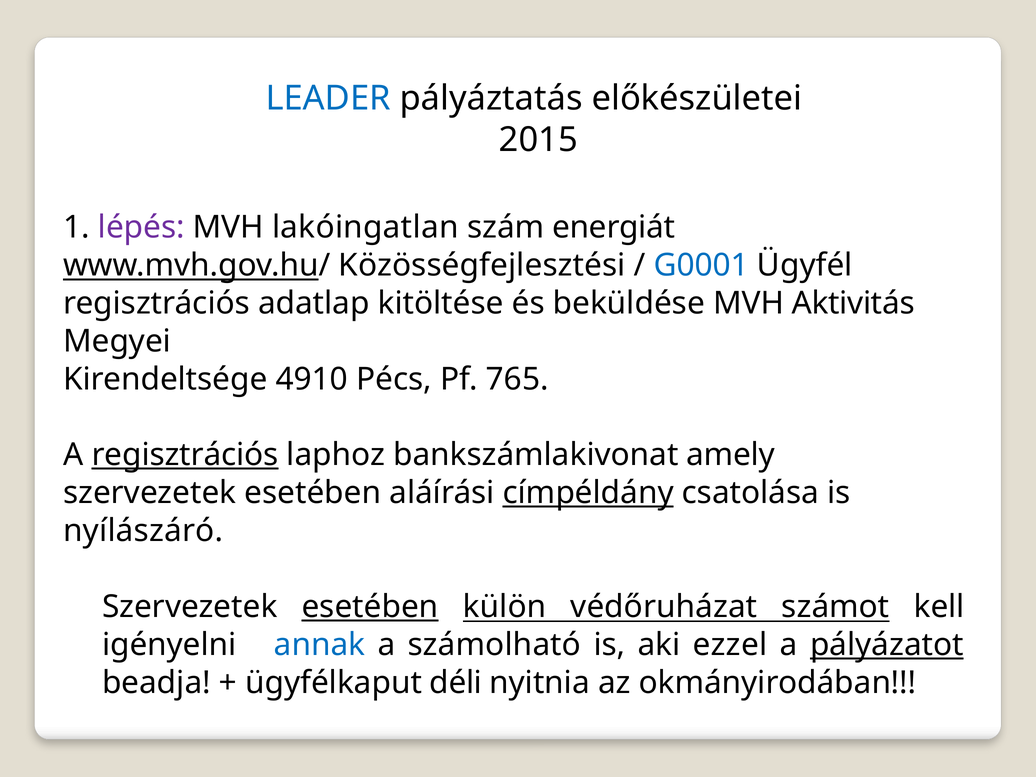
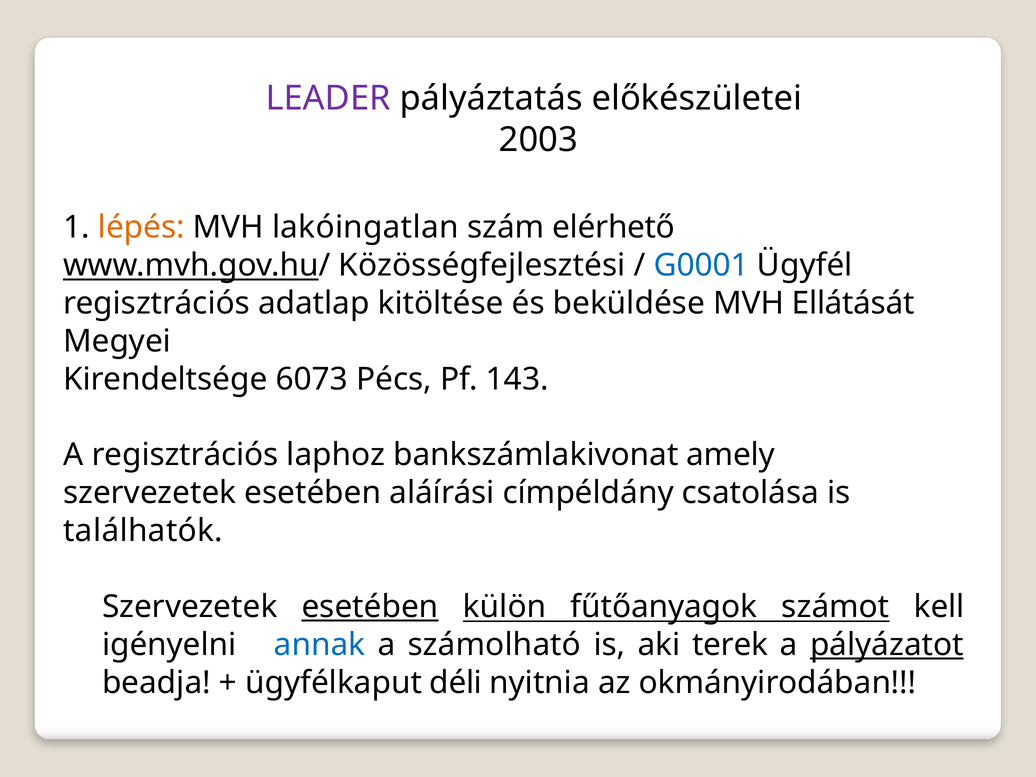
LEADER colour: blue -> purple
2015: 2015 -> 2003
lépés colour: purple -> orange
energiát: energiát -> elérhető
Aktivitás: Aktivitás -> Ellátását
4910: 4910 -> 6073
765: 765 -> 143
regisztrációs at (185, 455) underline: present -> none
címpéldány underline: present -> none
nyílászáró: nyílászáró -> találhatók
védőruházat: védőruházat -> fűtőanyagok
ezzel: ezzel -> terek
